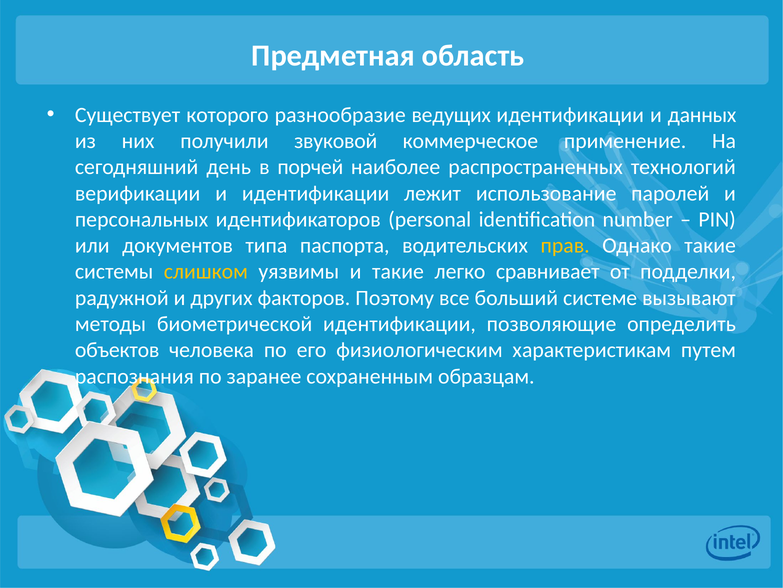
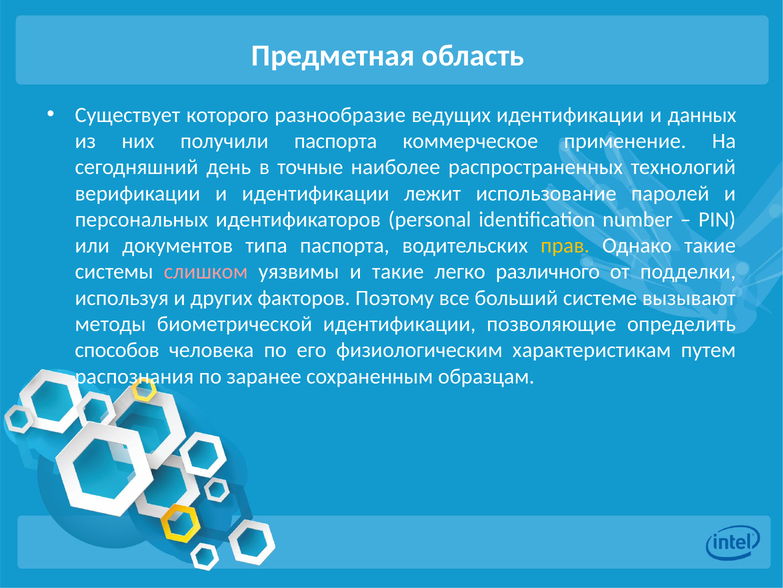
получили звуковой: звуковой -> паспорта
порчей: порчей -> точные
слишком colour: yellow -> pink
сравнивает: сравнивает -> различного
радужной: радужной -> используя
объектов: объектов -> способов
